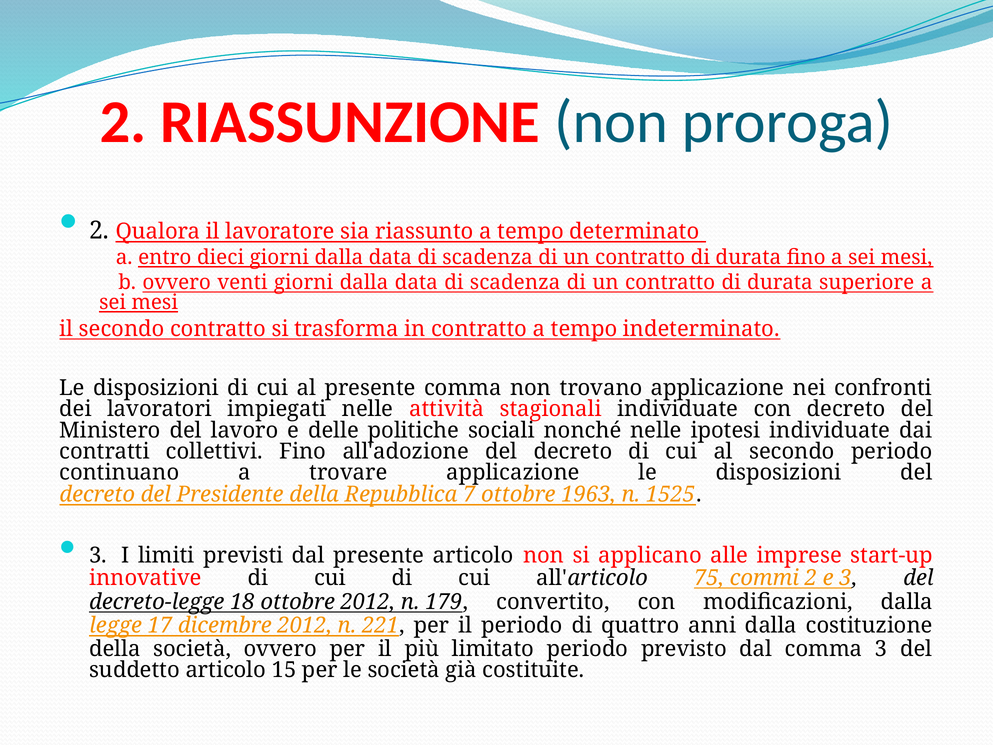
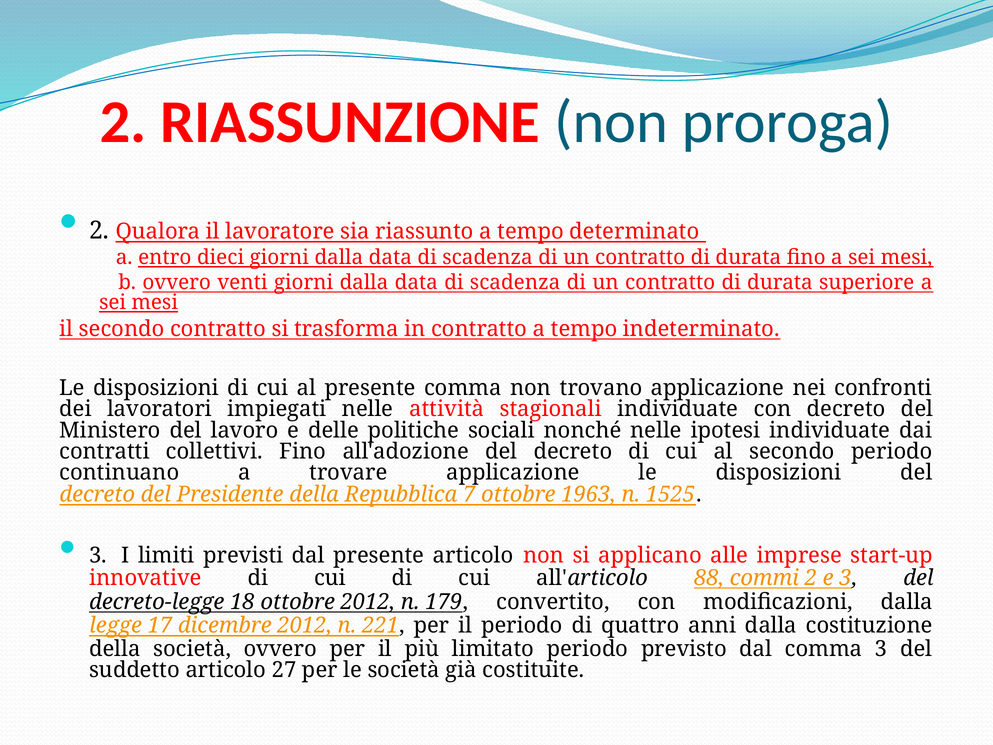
75: 75 -> 88
15: 15 -> 27
